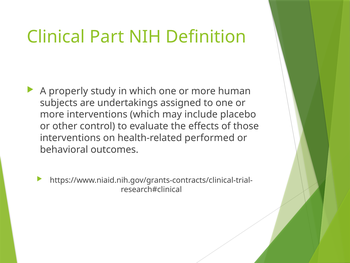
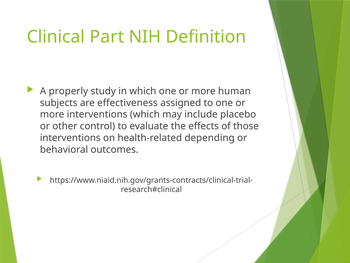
undertakings: undertakings -> effectiveness
performed: performed -> depending
